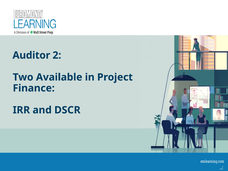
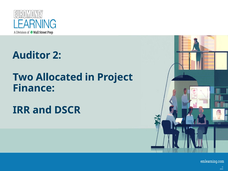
Available: Available -> Allocated
